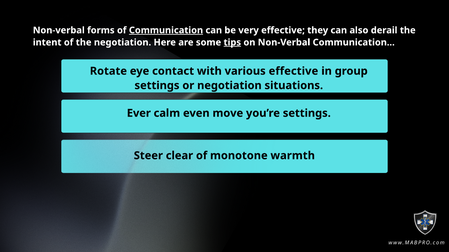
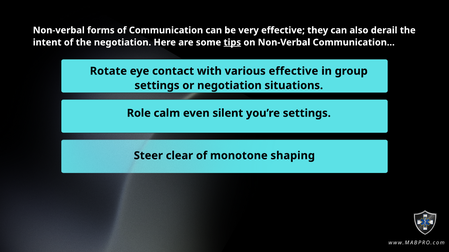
Communication at (166, 30) underline: present -> none
Ever: Ever -> Role
move: move -> silent
warmth: warmth -> shaping
